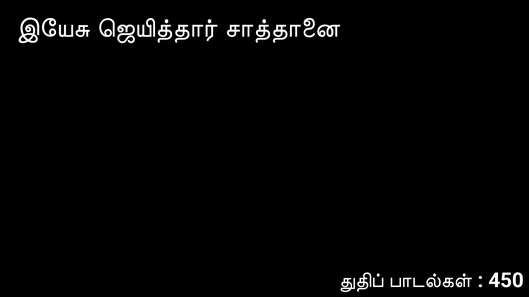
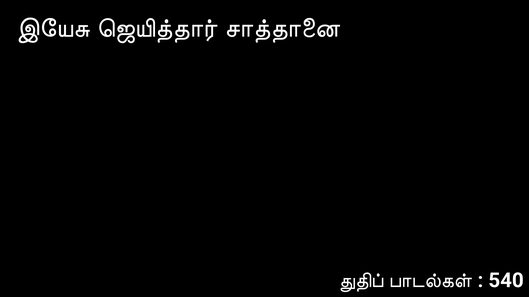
450: 450 -> 540
